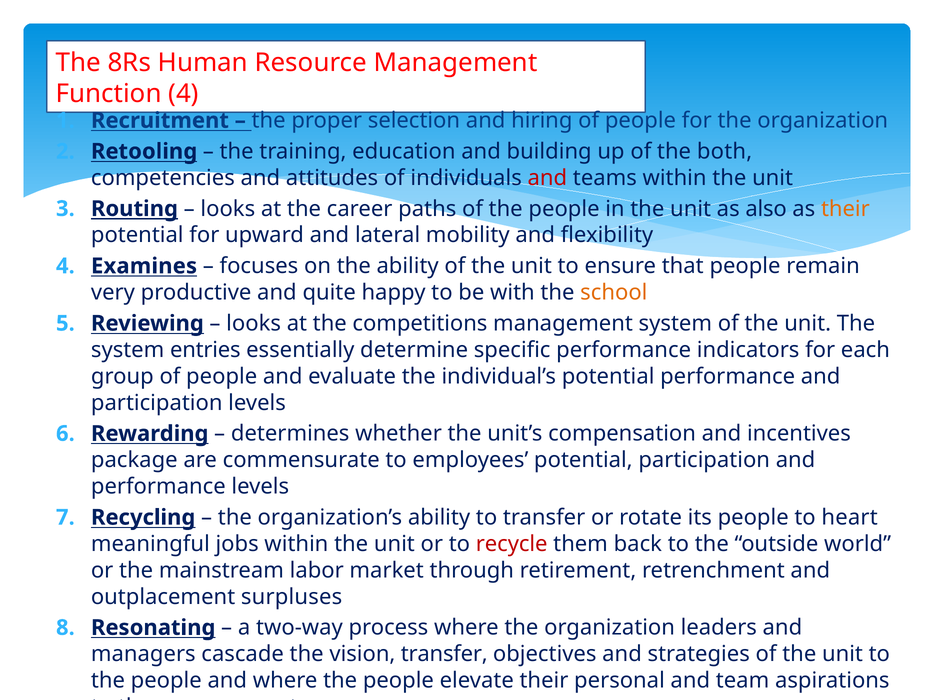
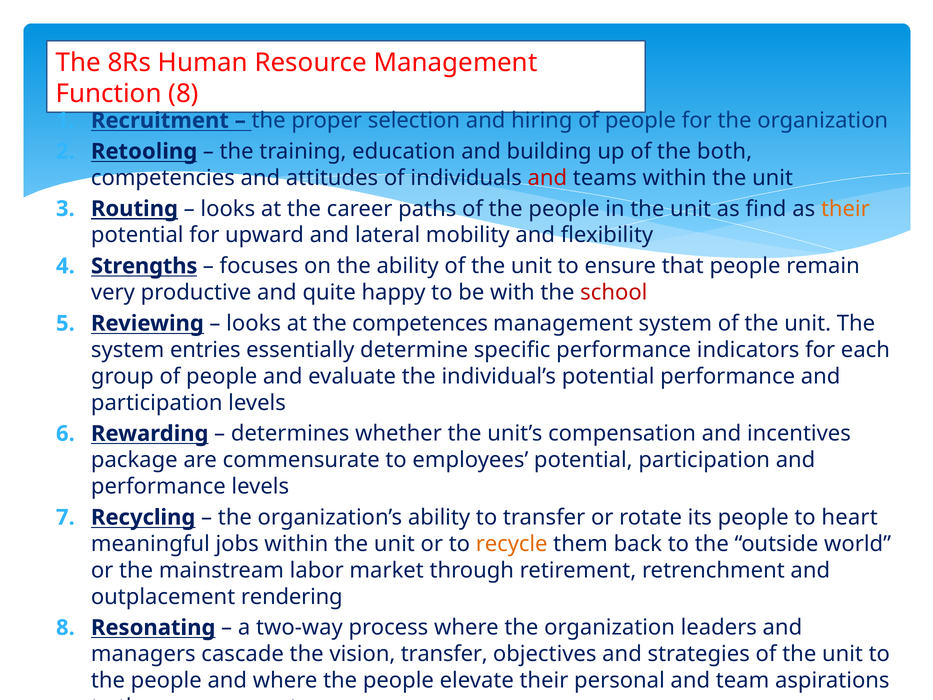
Function 4: 4 -> 8
also: also -> find
Examines: Examines -> Strengths
school colour: orange -> red
competitions: competitions -> competences
recycle colour: red -> orange
surpluses: surpluses -> rendering
